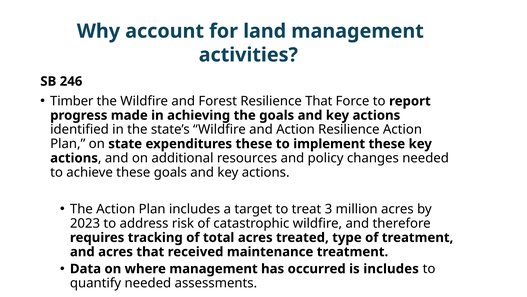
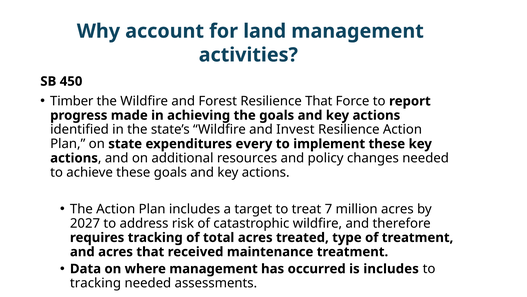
246: 246 -> 450
and Action: Action -> Invest
expenditures these: these -> every
3: 3 -> 7
2023: 2023 -> 2027
quantify at (96, 283): quantify -> tracking
